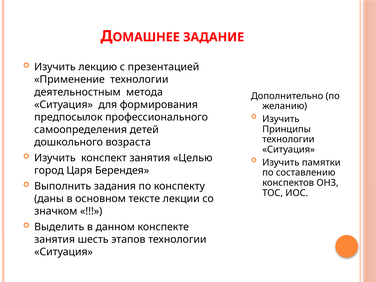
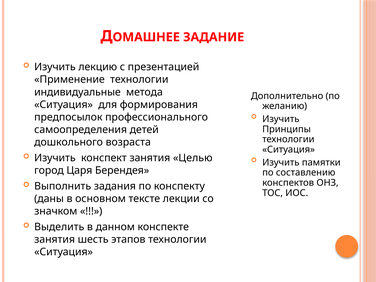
деятельностным: деятельностным -> индивидуальные
